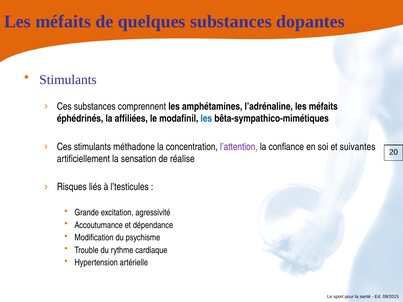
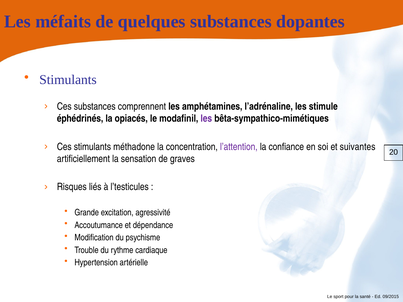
l’adrénaline les méfaits: méfaits -> stimule
affiliées: affiliées -> opiacés
les at (206, 119) colour: blue -> purple
réalise: réalise -> graves
